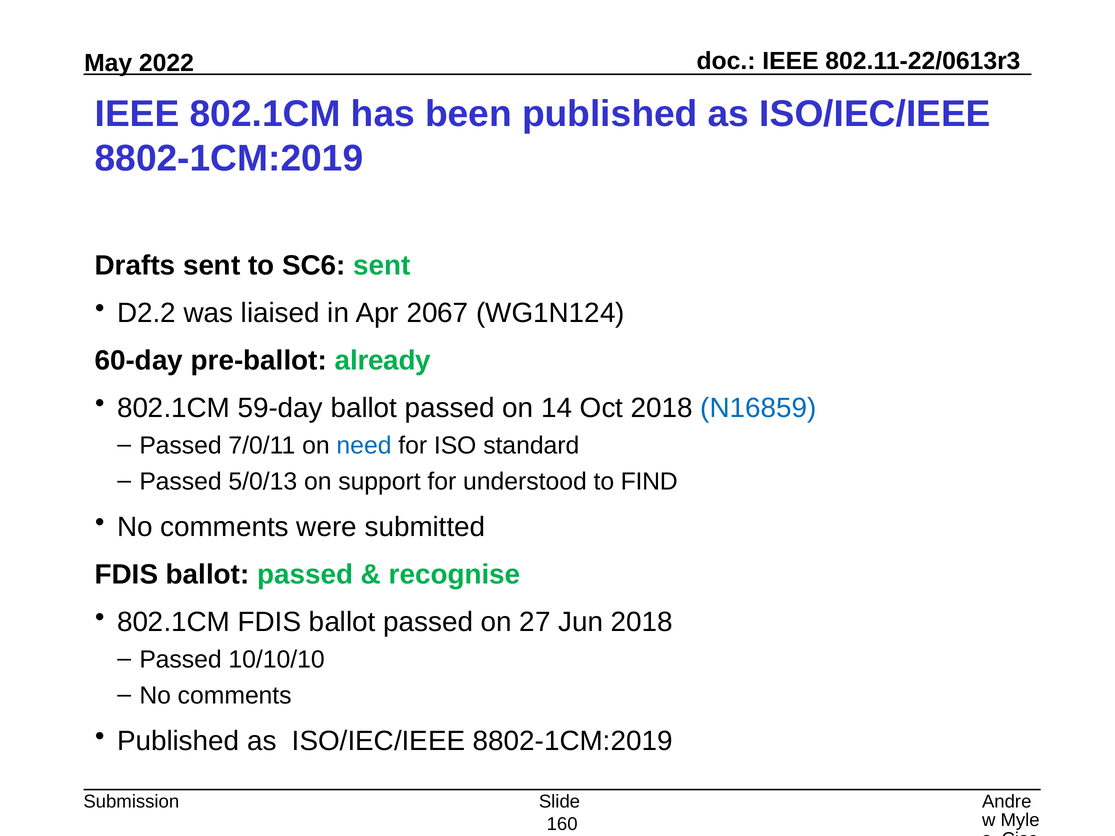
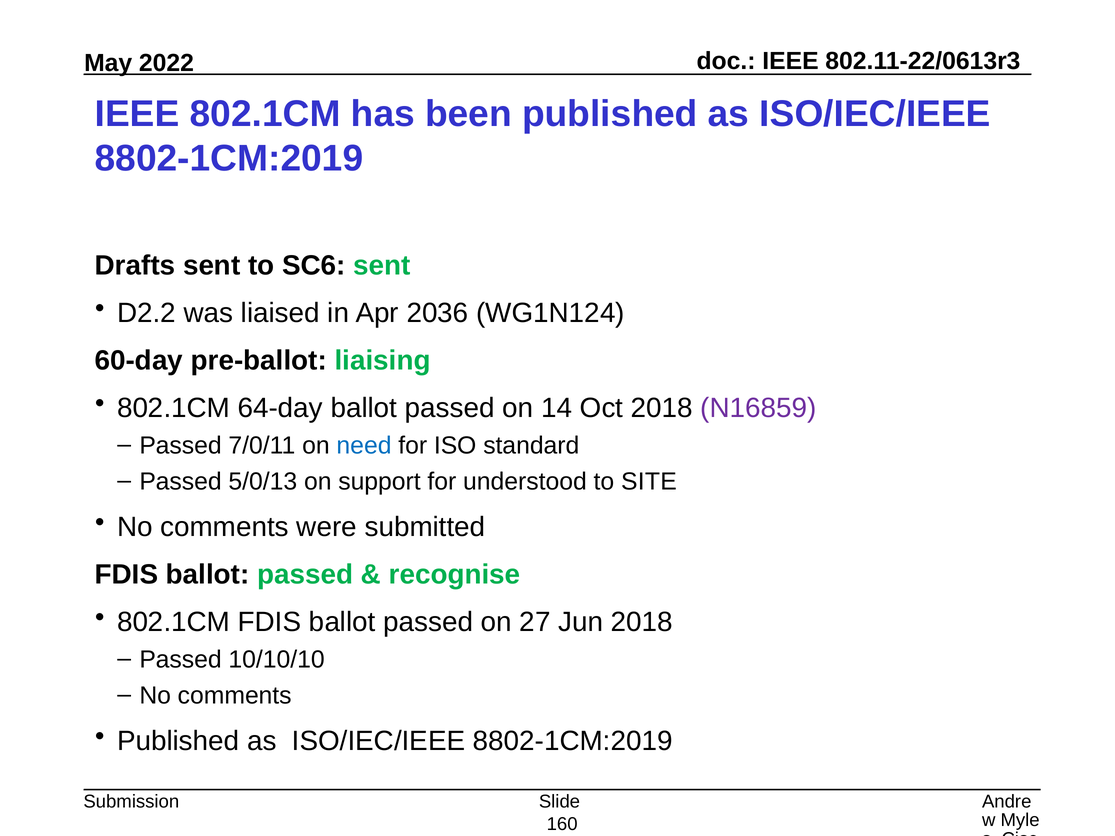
2067: 2067 -> 2036
already: already -> liaising
59-day: 59-day -> 64-day
N16859 colour: blue -> purple
FIND: FIND -> SITE
